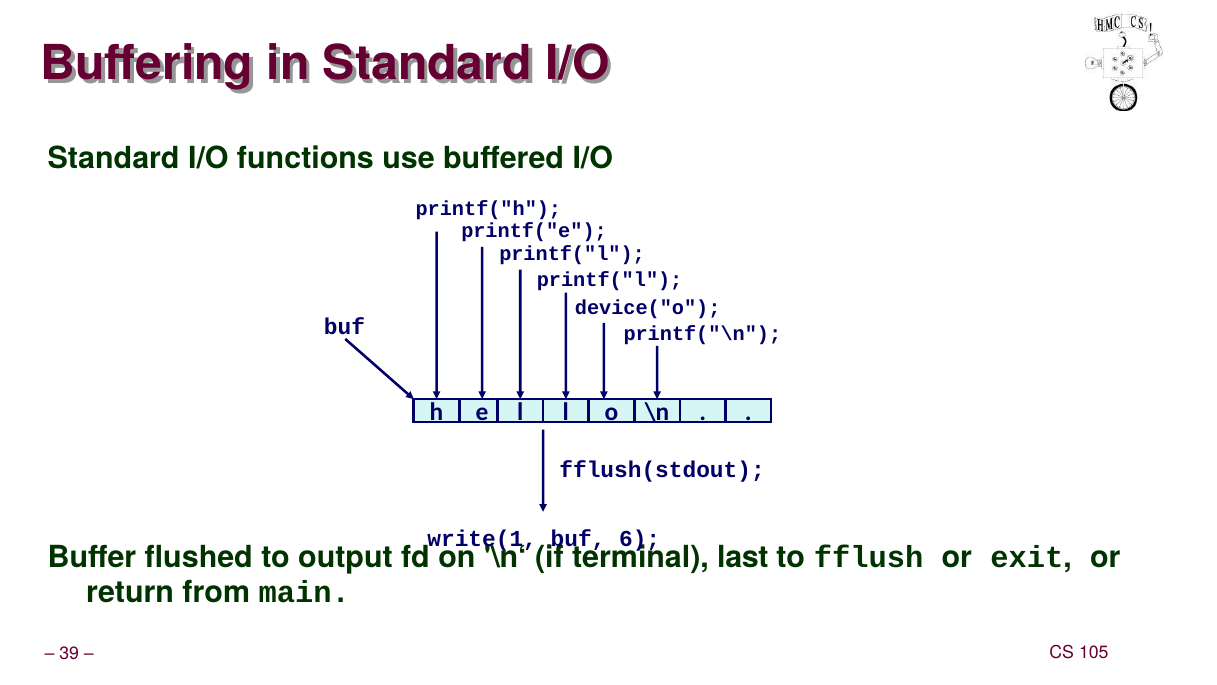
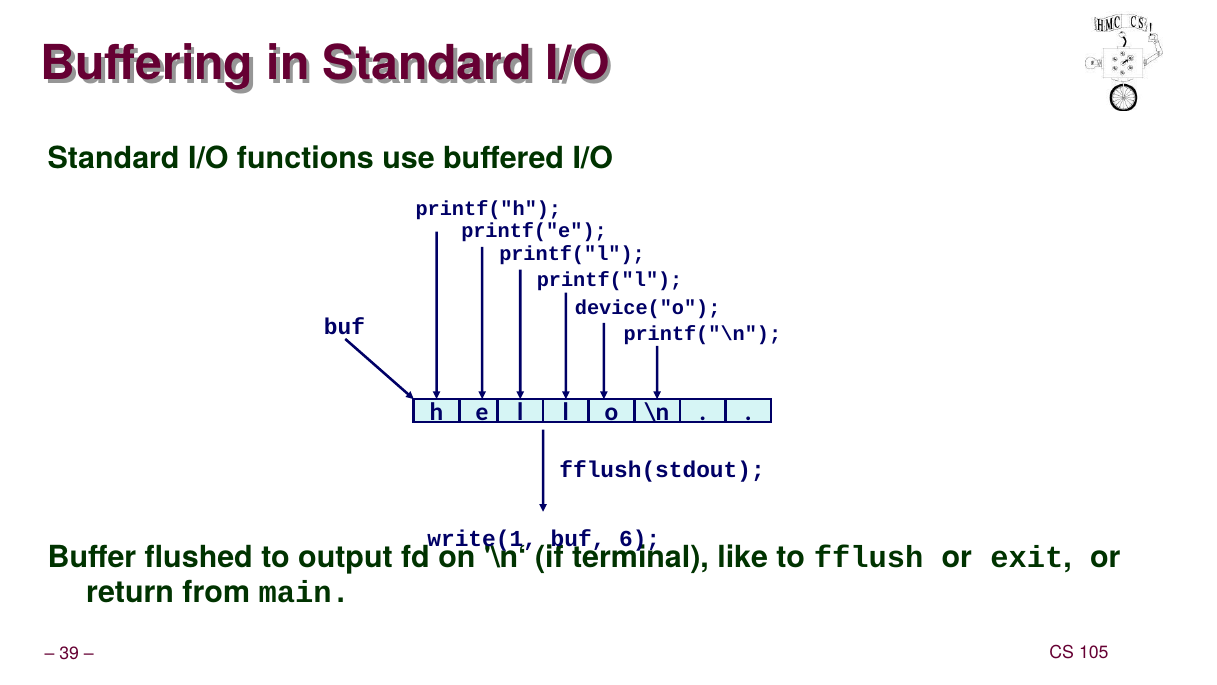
last: last -> like
